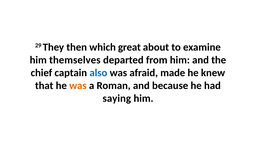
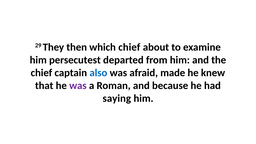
which great: great -> chief
themselves: themselves -> persecutest
was at (78, 86) colour: orange -> purple
